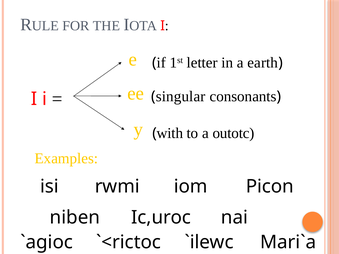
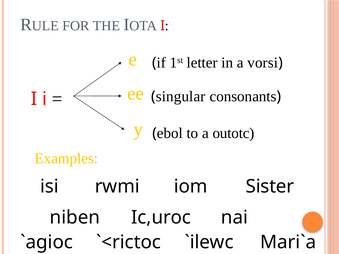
earth: earth -> vorsi
with: with -> ebol
Picon: Picon -> Sister
